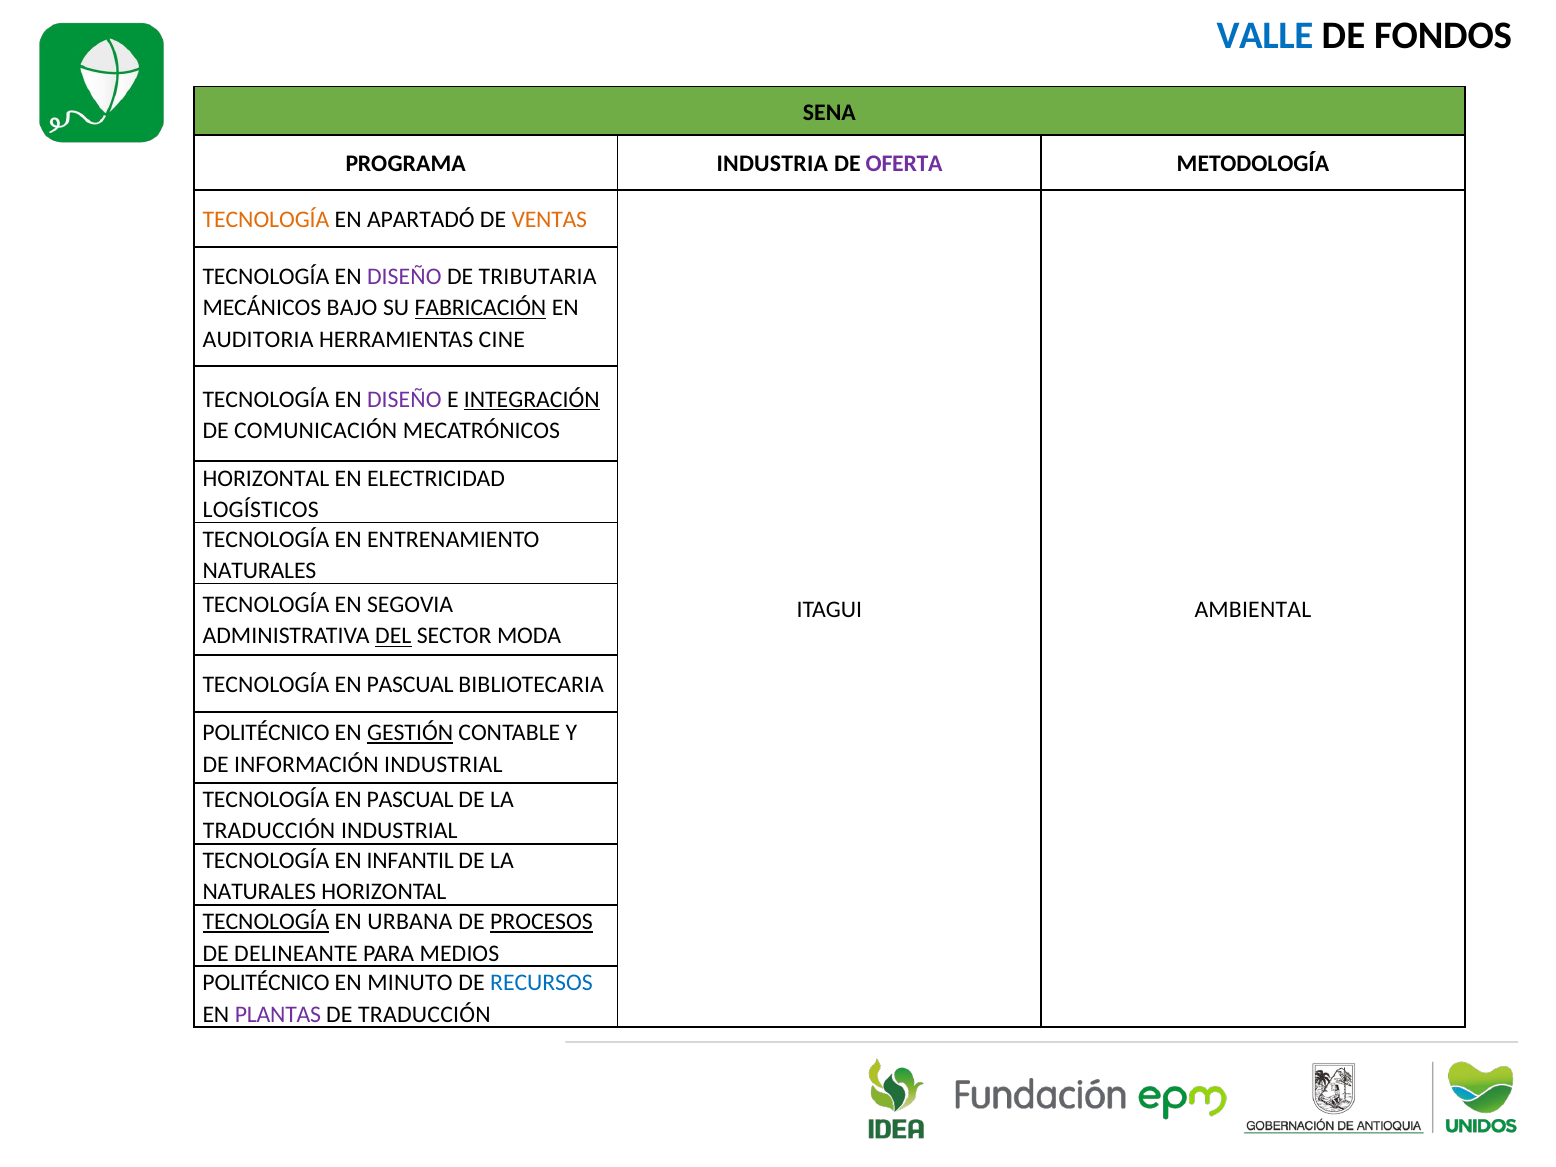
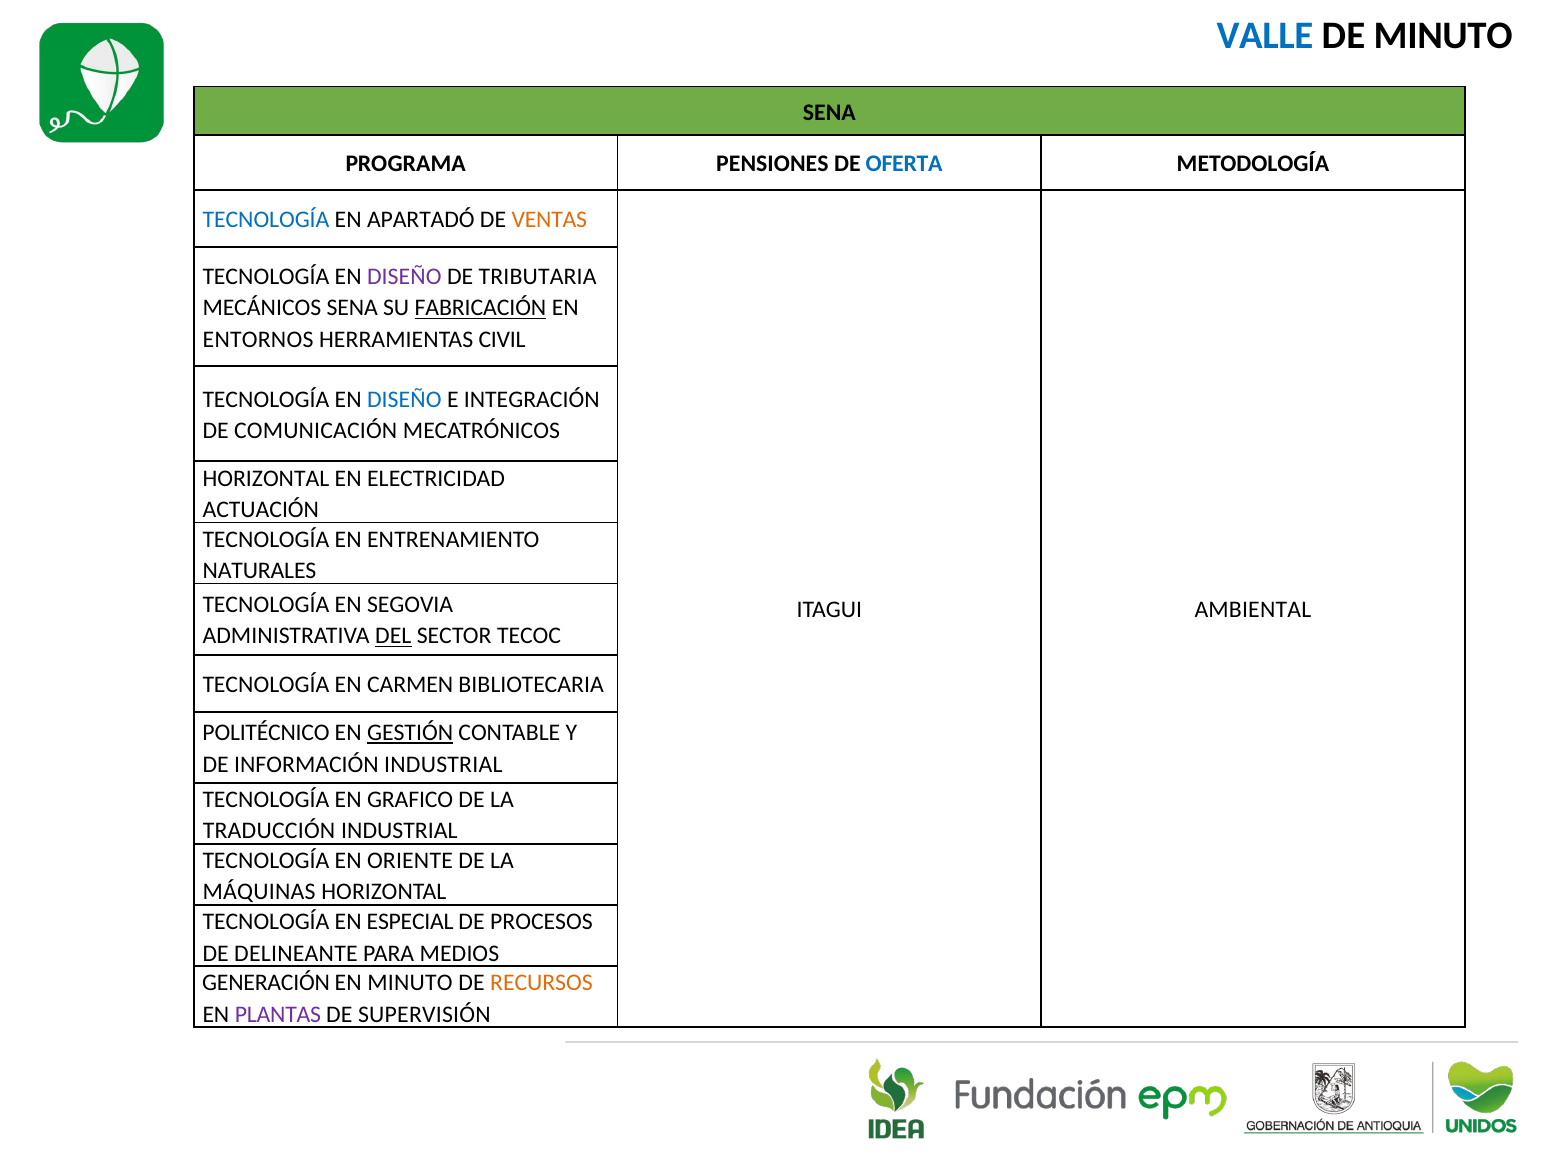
DE FONDOS: FONDOS -> MINUTO
INDUSTRIA: INDUSTRIA -> PENSIONES
OFERTA colour: purple -> blue
TECNOLOGÍA at (266, 220) colour: orange -> blue
MECÁNICOS BAJO: BAJO -> SENA
AUDITORIA: AUDITORIA -> ENTORNOS
CINE: CINE -> CIVIL
DISEÑO at (404, 400) colour: purple -> blue
INTEGRACIÓN underline: present -> none
LOGÍSTICOS: LOGÍSTICOS -> ACTUACIÓN
MODA: MODA -> TECOC
PASCUAL at (410, 684): PASCUAL -> CARMEN
PASCUAL at (410, 800): PASCUAL -> GRAFICO
INFANTIL: INFANTIL -> ORIENTE
NATURALES at (259, 892): NATURALES -> MÁQUINAS
TECNOLOGÍA at (266, 922) underline: present -> none
URBANA: URBANA -> ESPECIAL
PROCESOS underline: present -> none
POLITÉCNICO at (266, 983): POLITÉCNICO -> GENERACIÓN
RECURSOS colour: blue -> orange
DE TRADUCCIÓN: TRADUCCIÓN -> SUPERVISIÓN
